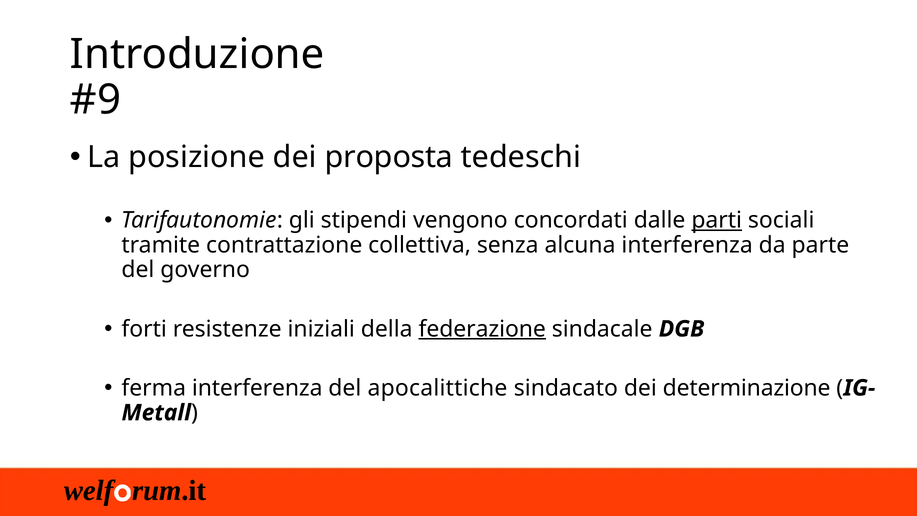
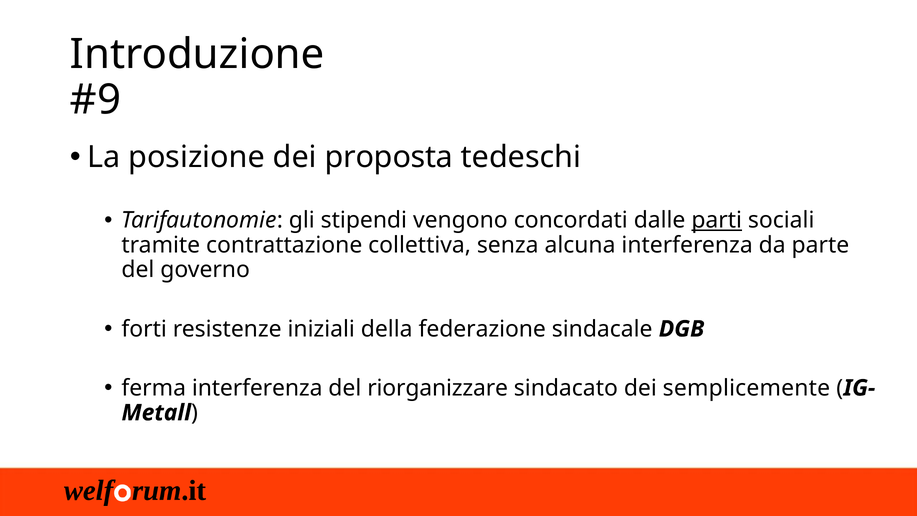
federazione underline: present -> none
apocalittiche: apocalittiche -> riorganizzare
determinazione: determinazione -> semplicemente
